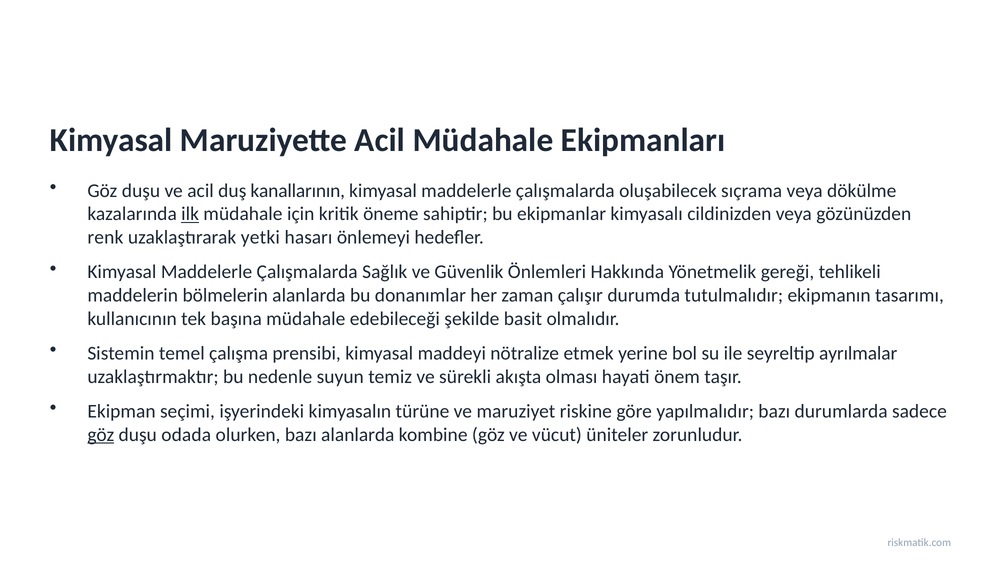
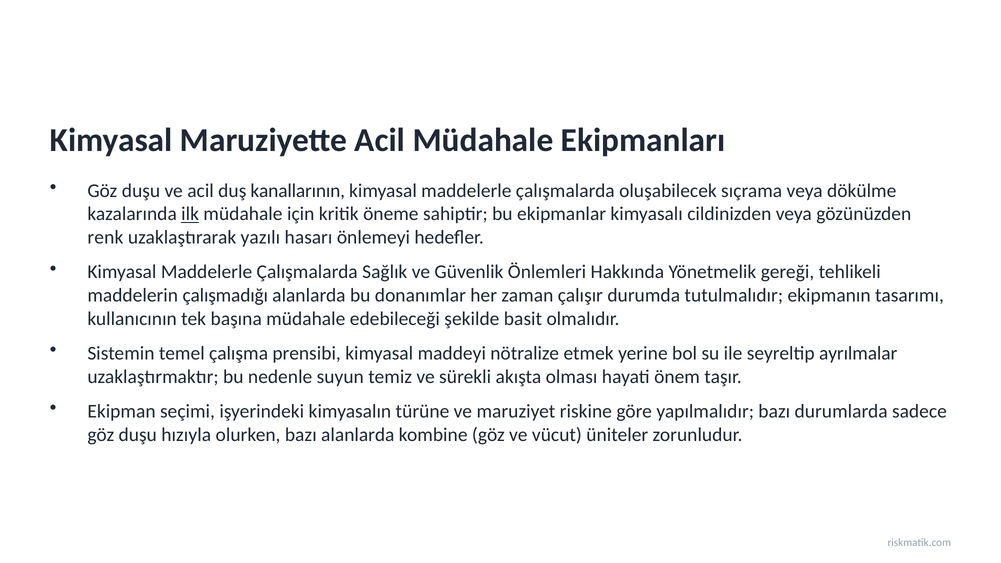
yetki: yetki -> yazılı
bölmelerin: bölmelerin -> çalışmadığı
göz at (101, 435) underline: present -> none
odada: odada -> hızıyla
